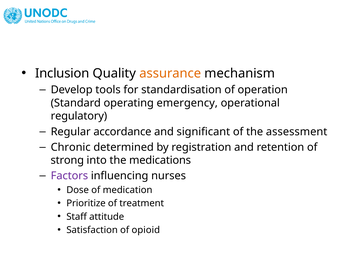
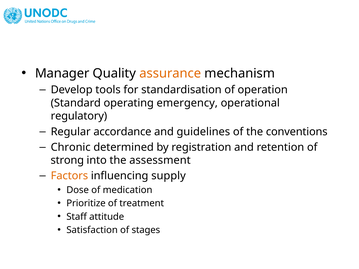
Inclusion: Inclusion -> Manager
significant: significant -> guidelines
assessment: assessment -> conventions
medications: medications -> assessment
Factors colour: purple -> orange
nurses: nurses -> supply
opioid: opioid -> stages
